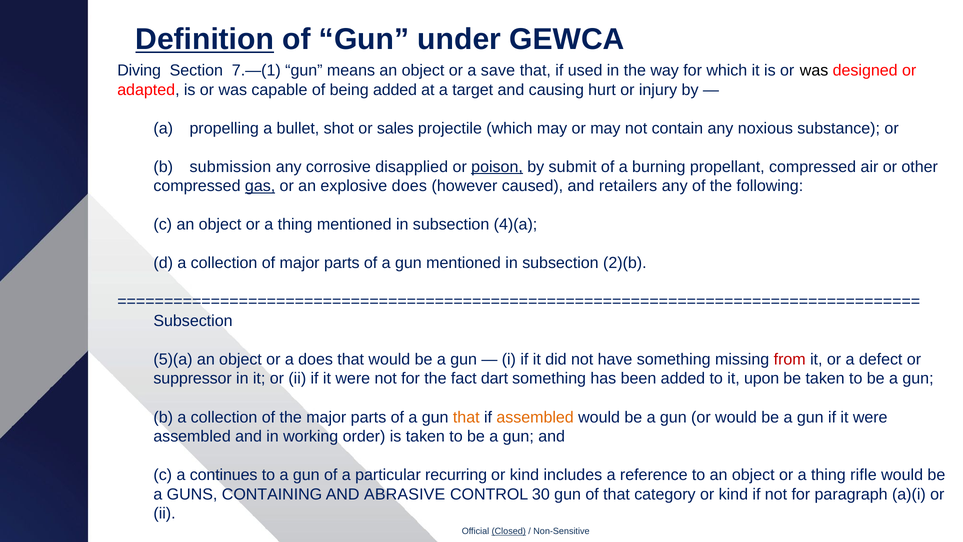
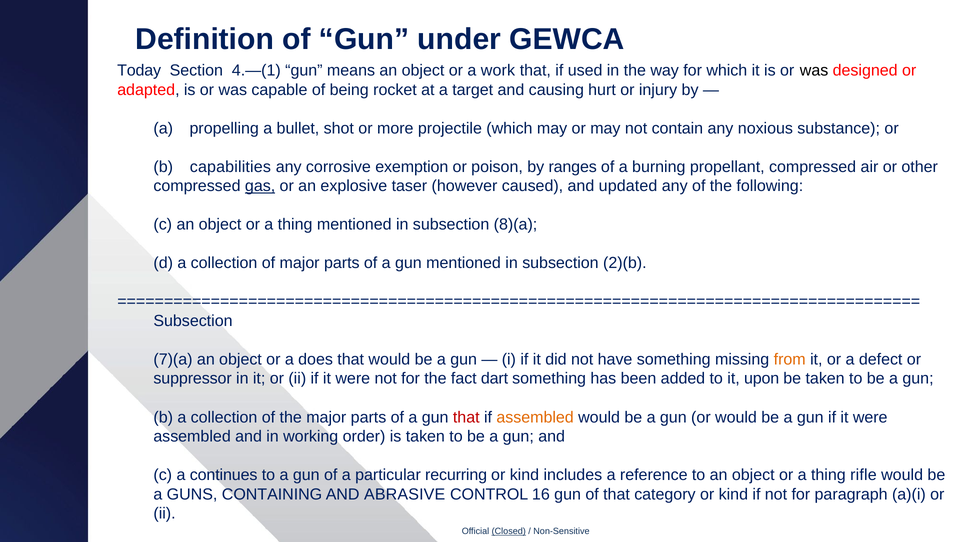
Definition underline: present -> none
Diving: Diving -> Today
7.—(1: 7.—(1 -> 4.—(1
save: save -> work
being added: added -> rocket
sales: sales -> more
submission: submission -> capabilities
disapplied: disapplied -> exemption
poison underline: present -> none
submit: submit -> ranges
explosive does: does -> taser
retailers: retailers -> updated
4)(a: 4)(a -> 8)(a
5)(a: 5)(a -> 7)(a
from colour: red -> orange
that at (466, 417) colour: orange -> red
30: 30 -> 16
